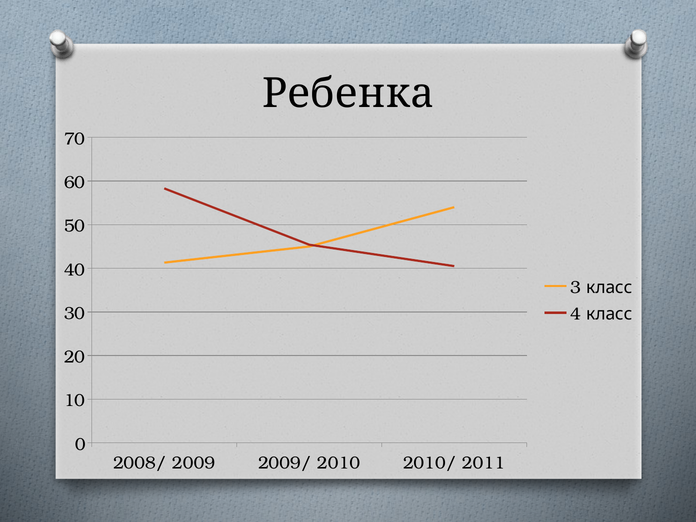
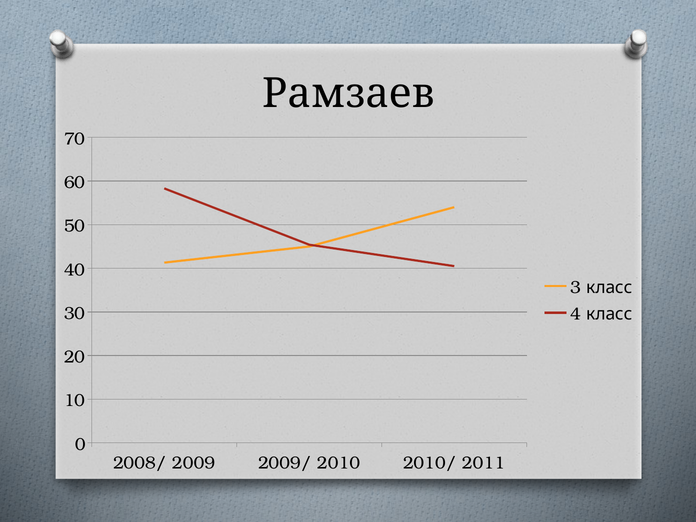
Ребенка: Ребенка -> Рамзаев
